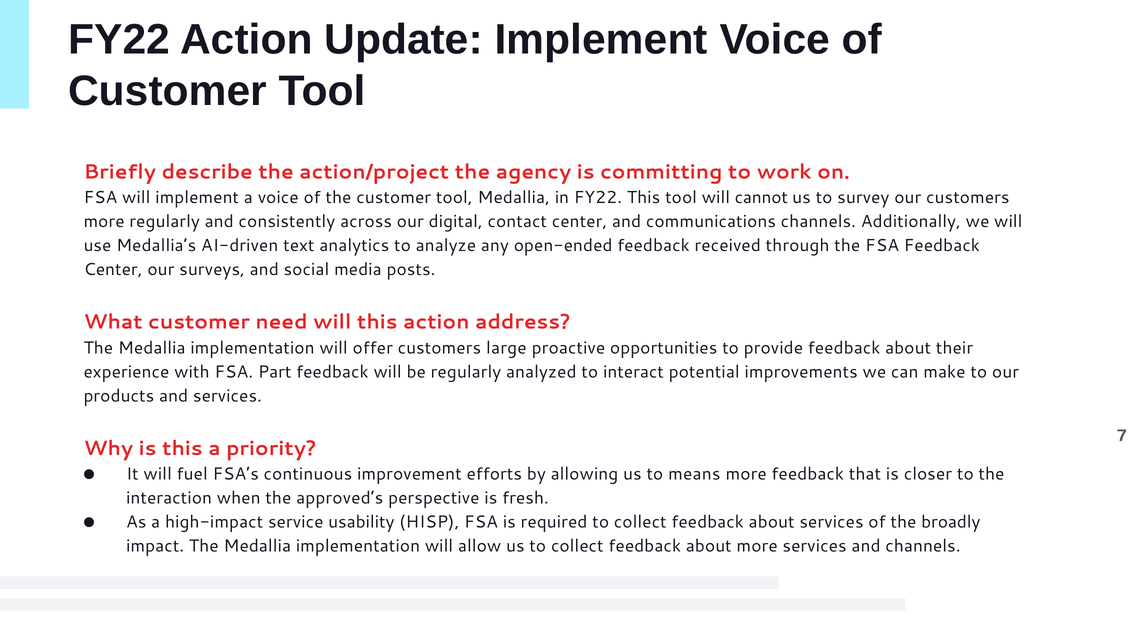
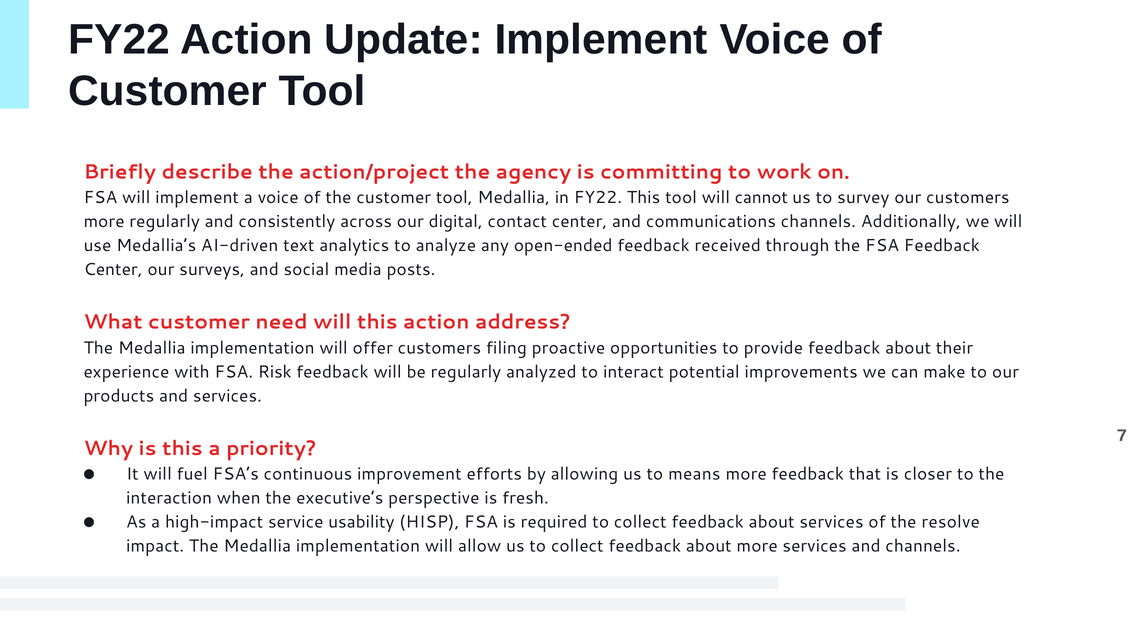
large: large -> filing
Part: Part -> Risk
approved’s: approved’s -> executive’s
broadly: broadly -> resolve
